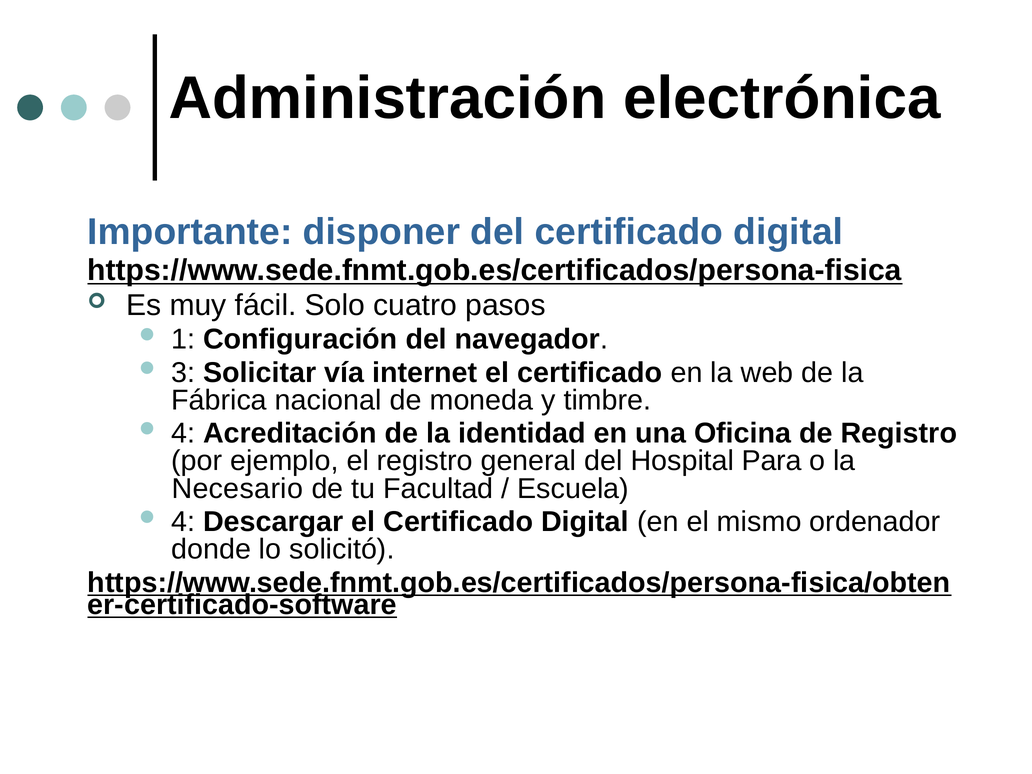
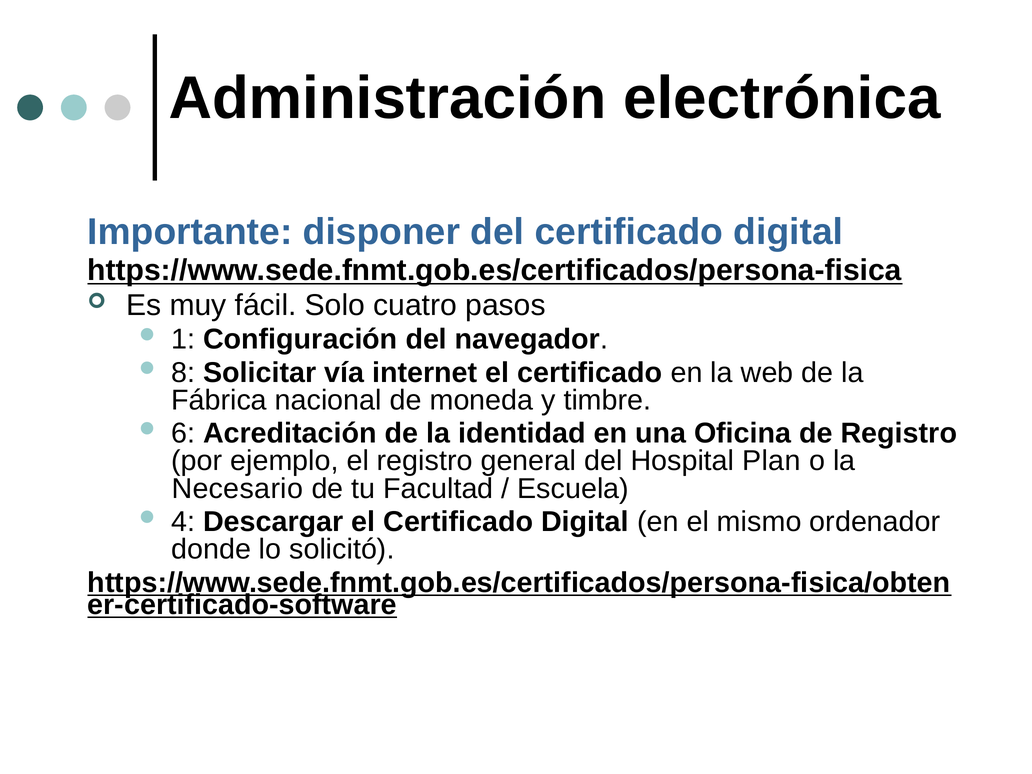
3: 3 -> 8
4 at (183, 433): 4 -> 6
Para: Para -> Plan
